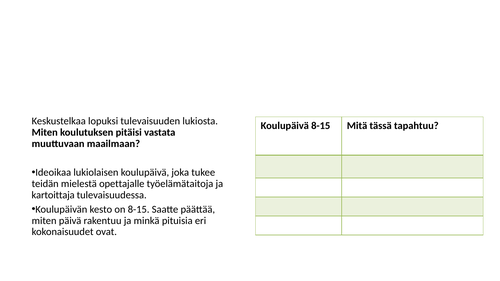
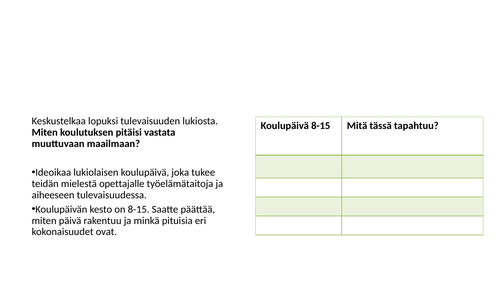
kartoittaja: kartoittaja -> aiheeseen
